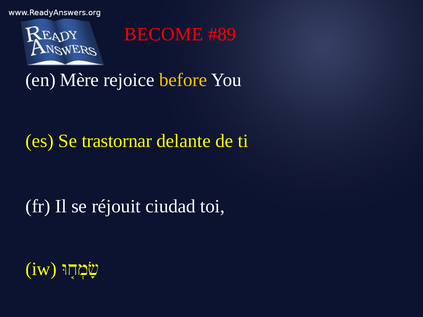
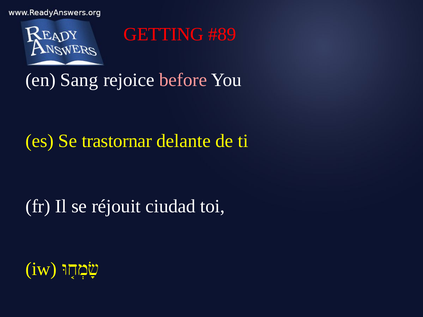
BECOME: BECOME -> GETTING
Mère: Mère -> Sang
before colour: yellow -> pink
